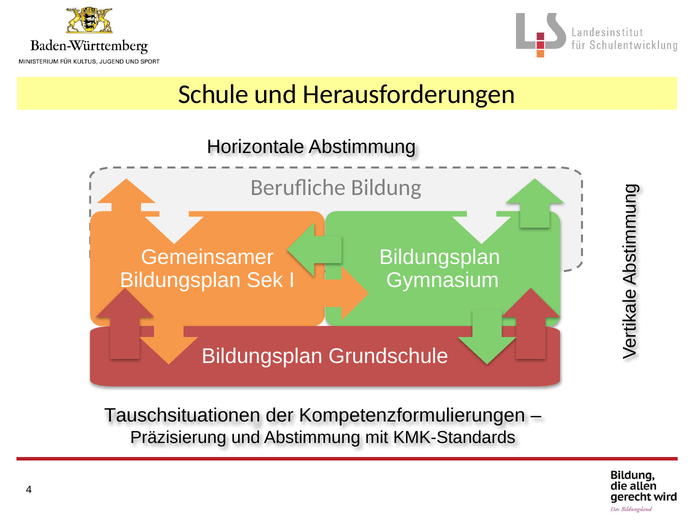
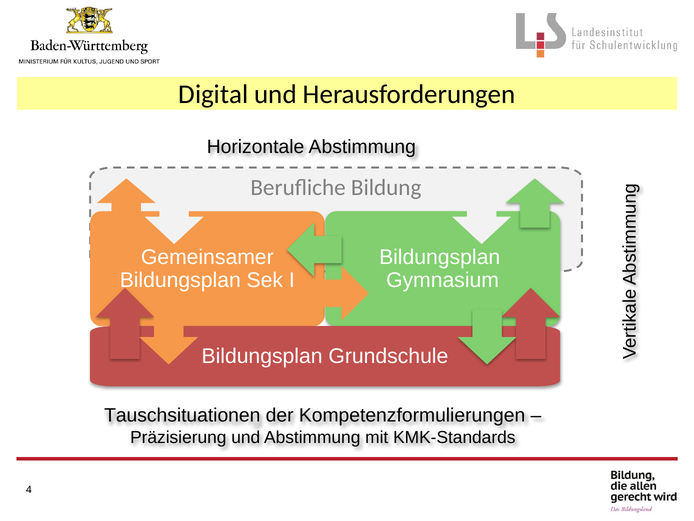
Schule: Schule -> Digital
